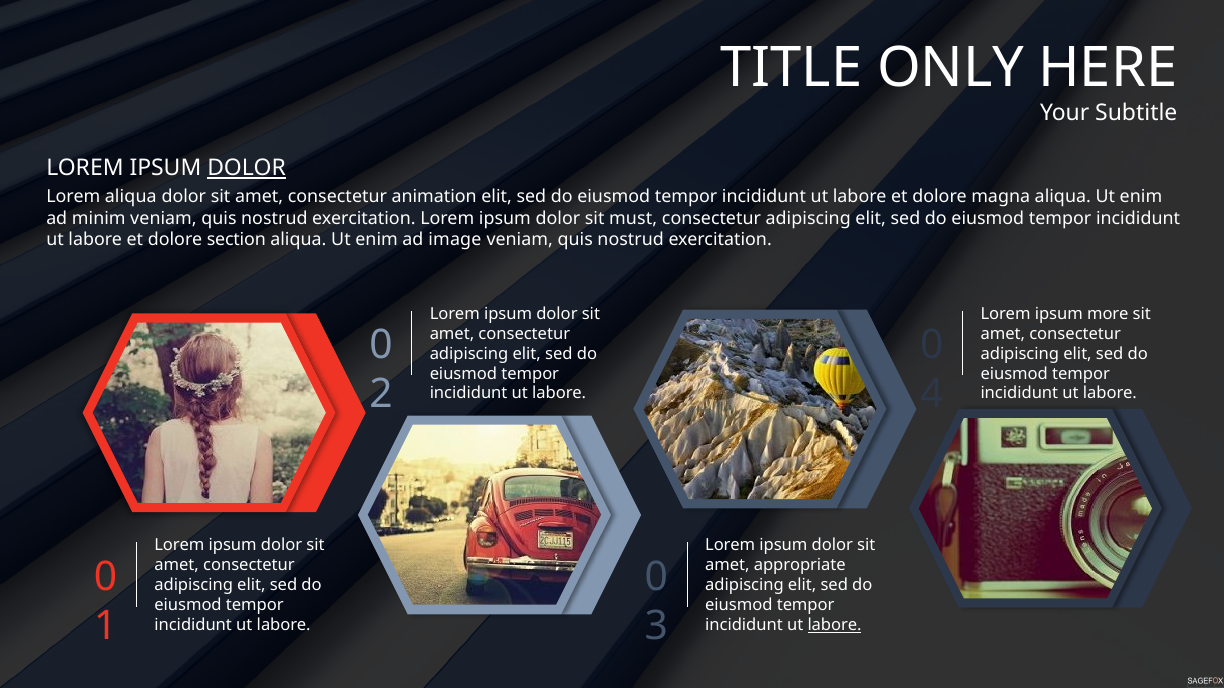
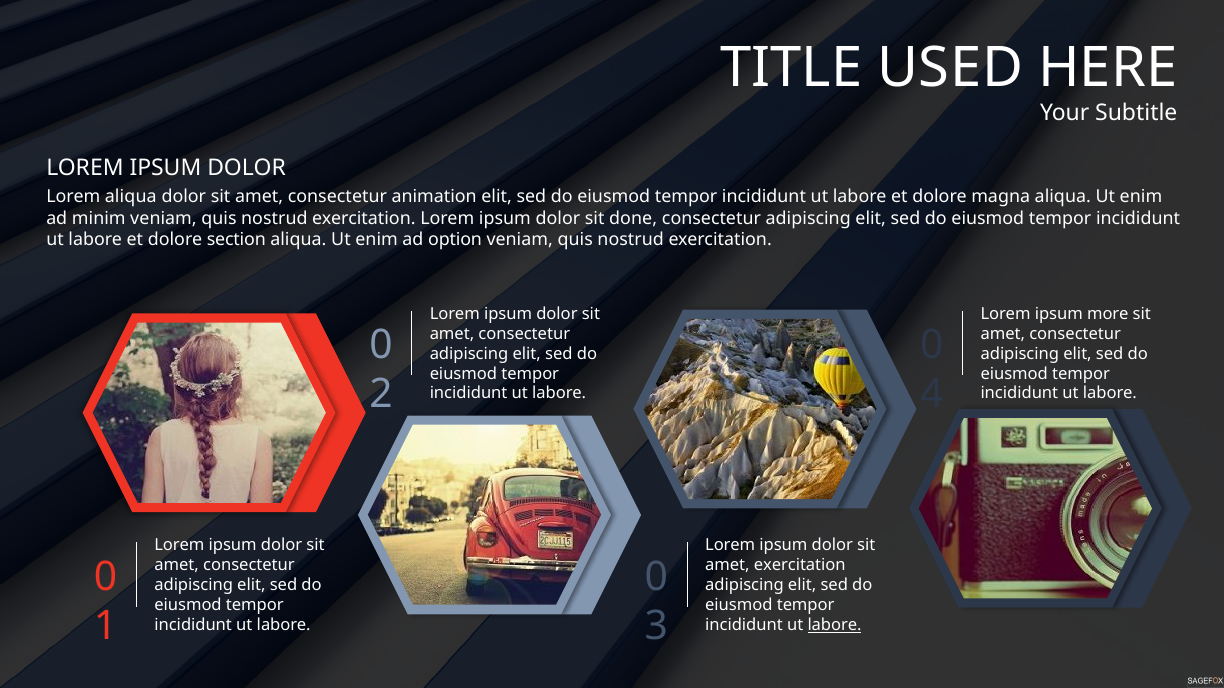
ONLY: ONLY -> USED
DOLOR at (247, 168) underline: present -> none
must: must -> done
image: image -> option
amet appropriate: appropriate -> exercitation
